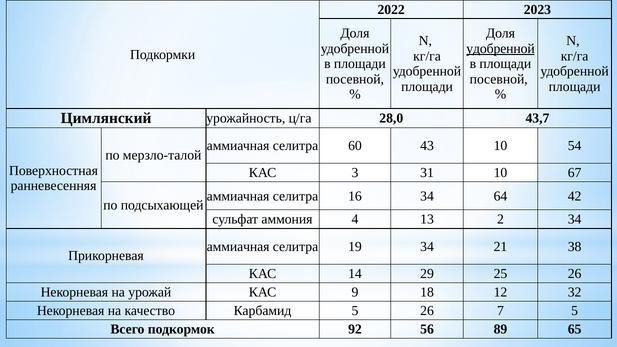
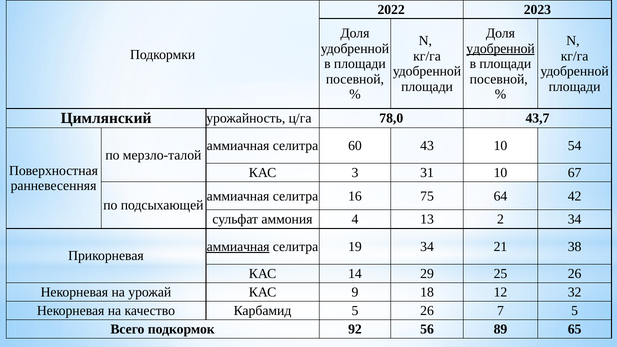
28,0: 28,0 -> 78,0
16 34: 34 -> 75
аммиачная at (238, 247) underline: none -> present
